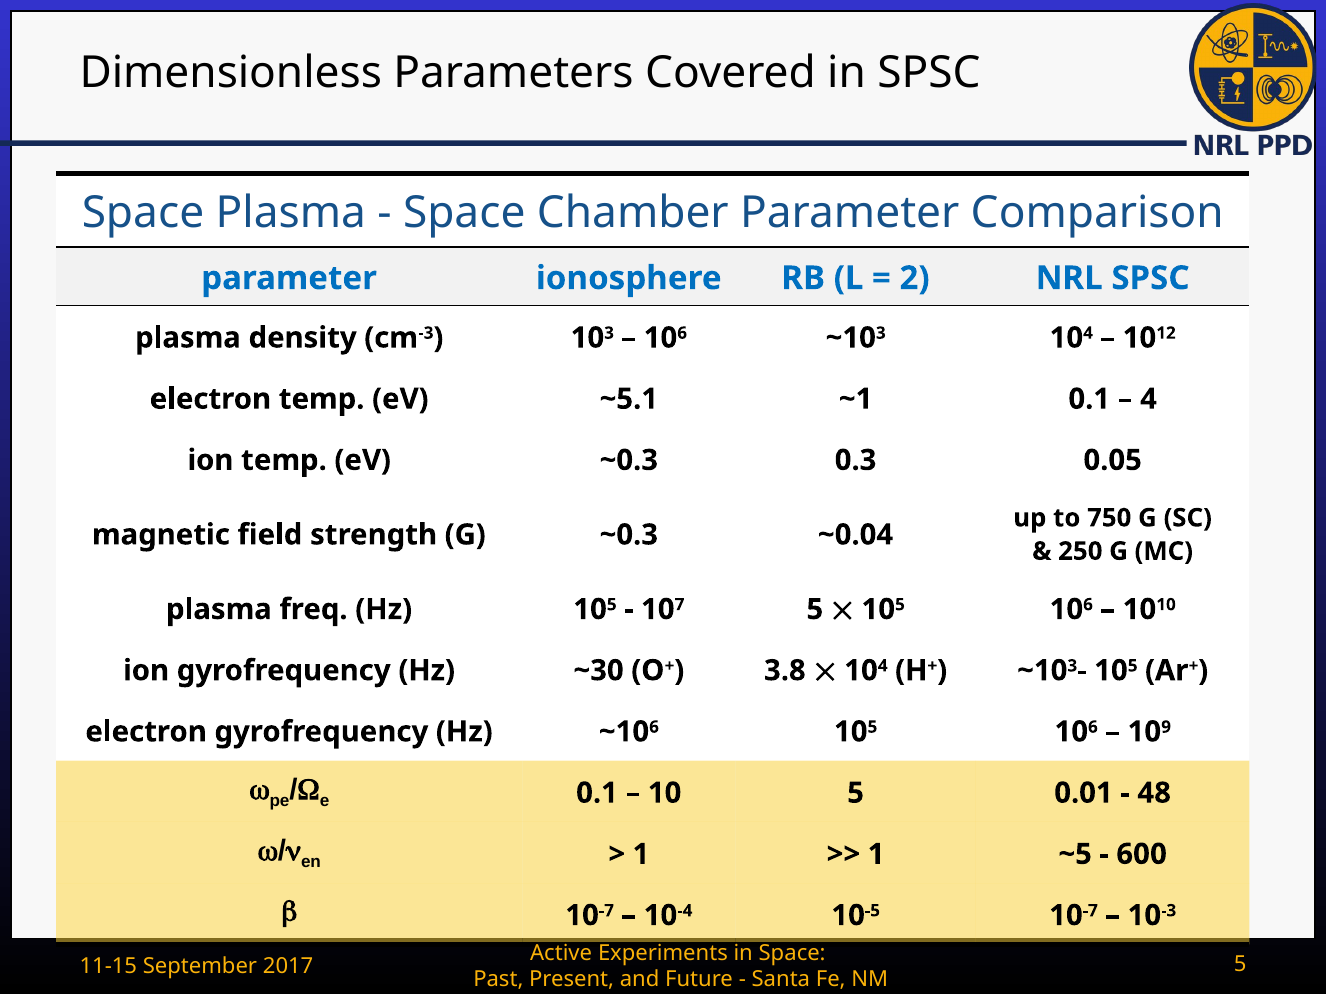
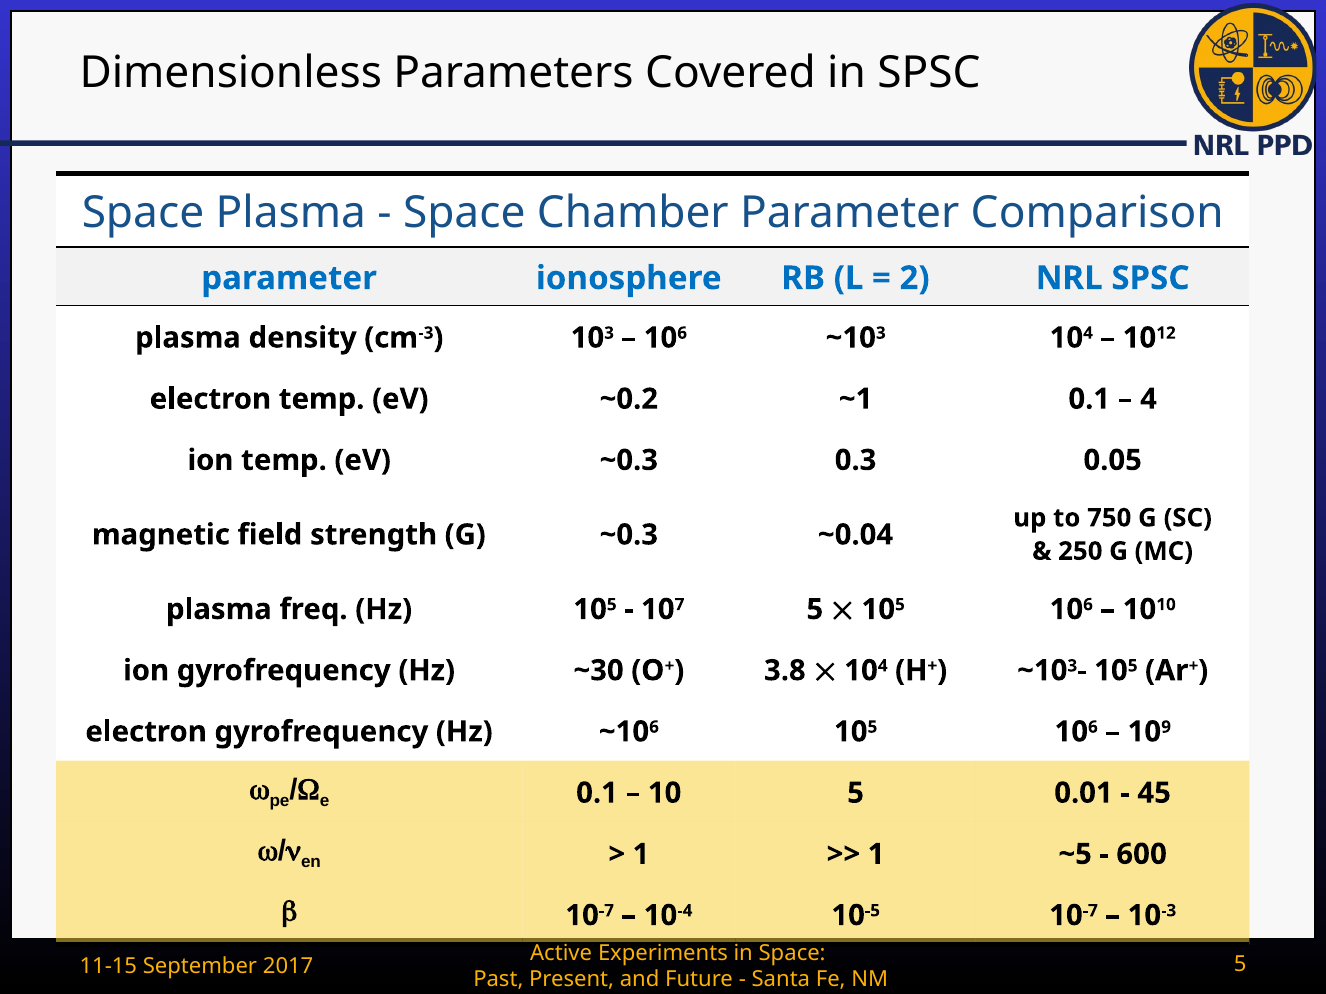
~5.1: ~5.1 -> ~0.2
48: 48 -> 45
